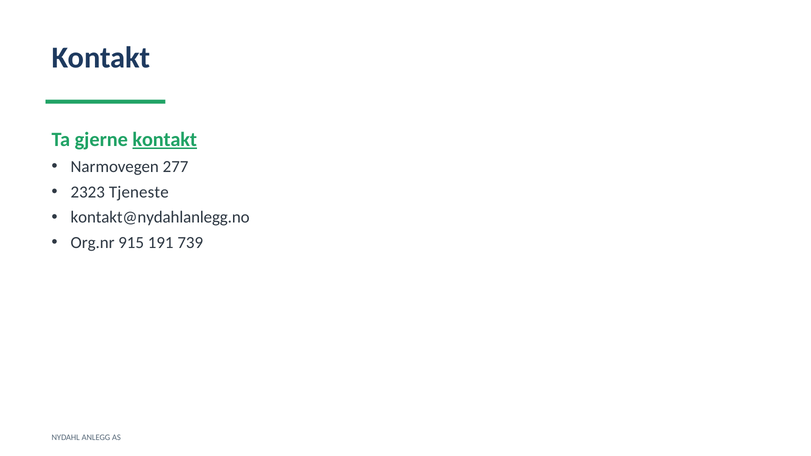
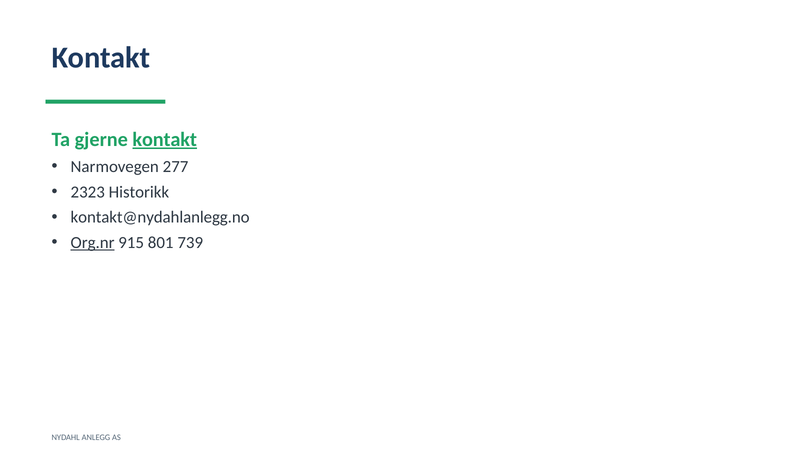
Tjeneste: Tjeneste -> Historikk
Org.nr underline: none -> present
191: 191 -> 801
